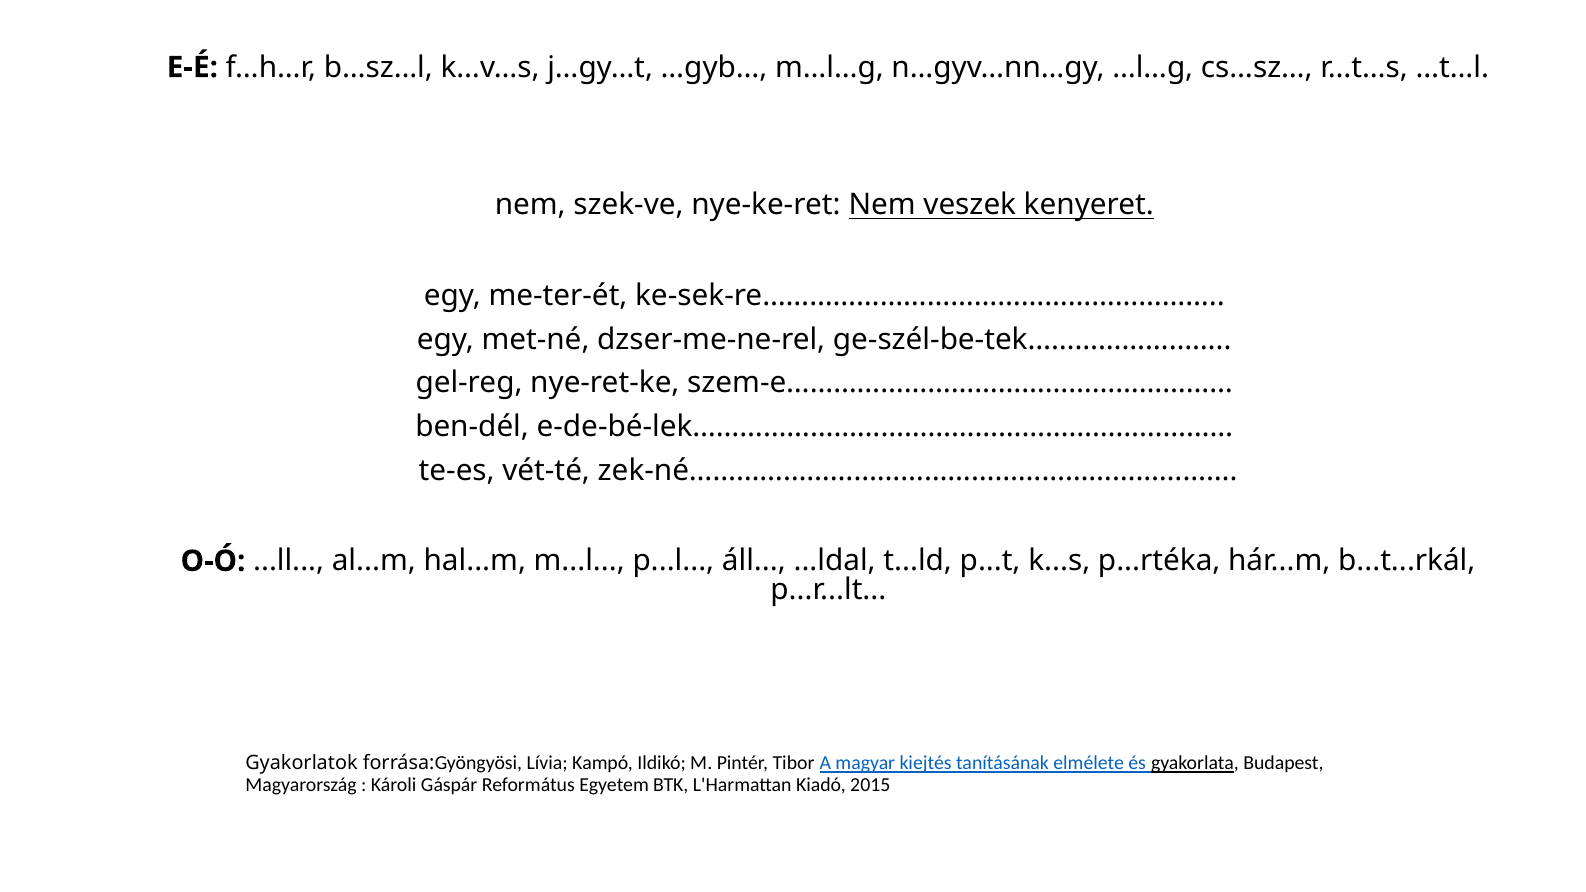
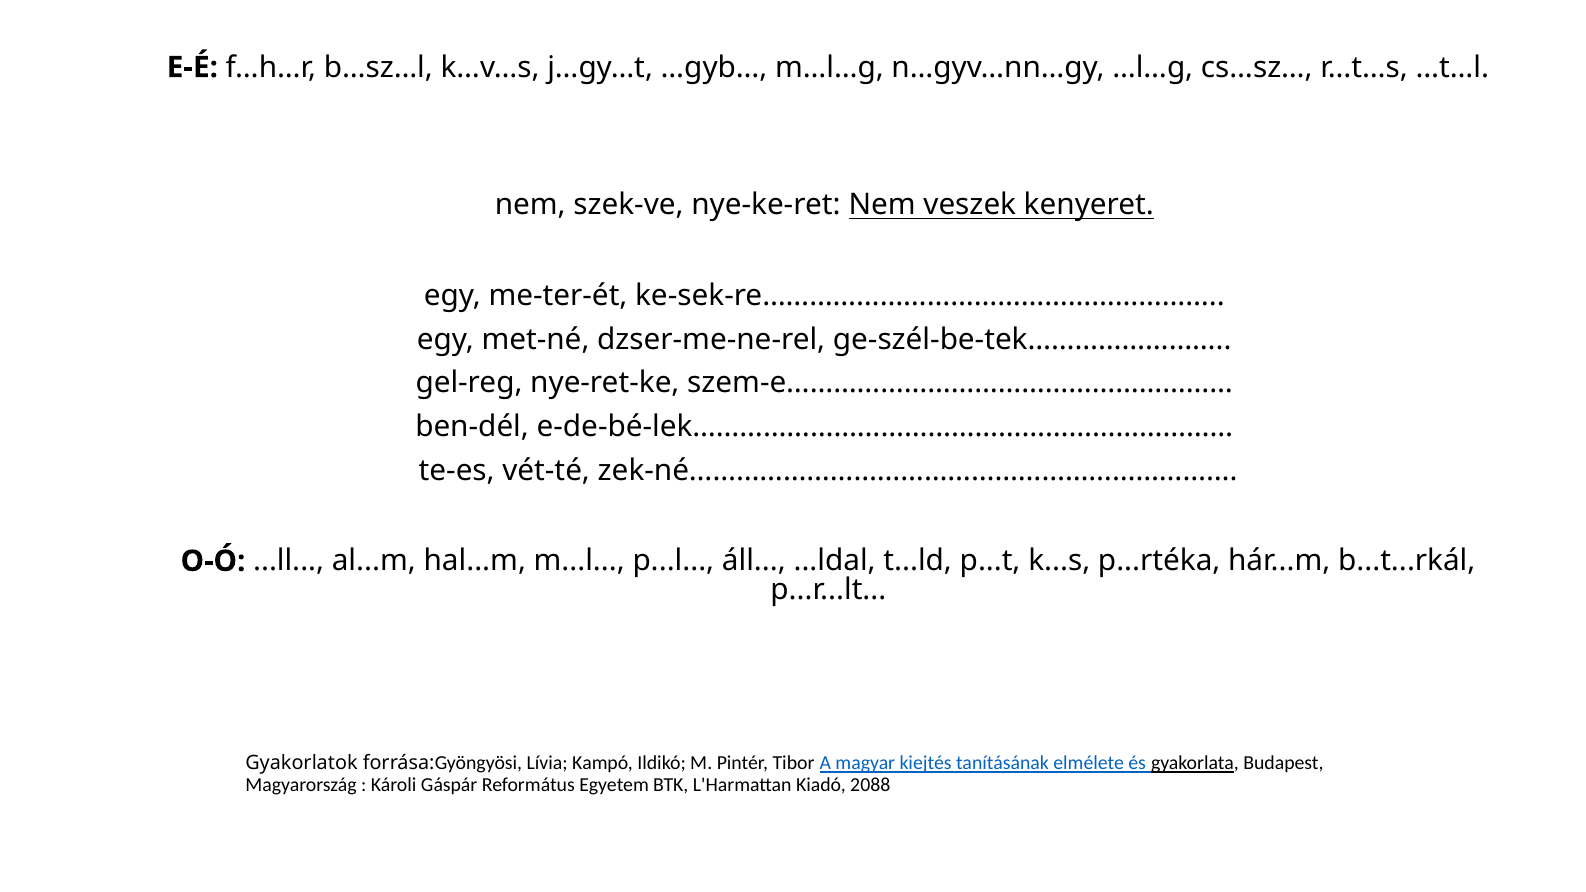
2015: 2015 -> 2088
